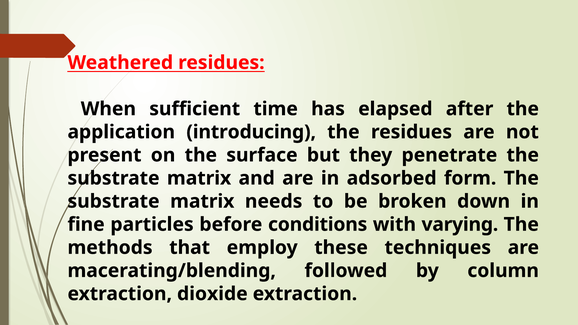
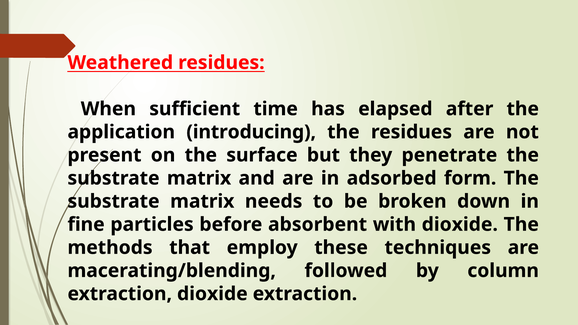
conditions: conditions -> absorbent
with varying: varying -> dioxide
